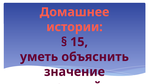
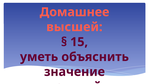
истории: истории -> высшей
